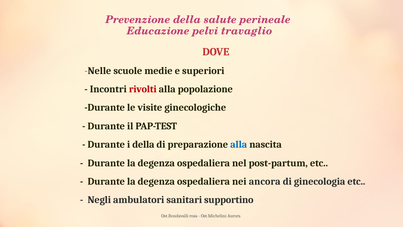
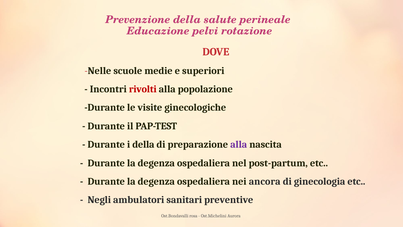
travaglio: travaglio -> rotazione
alla at (239, 144) colour: blue -> purple
supportino: supportino -> preventive
